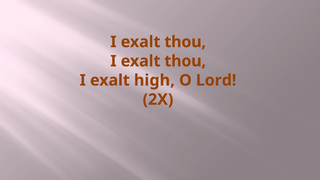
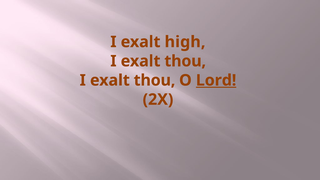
thou at (185, 42): thou -> high
high at (154, 80): high -> thou
Lord underline: none -> present
